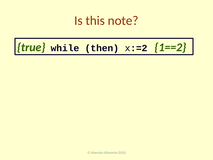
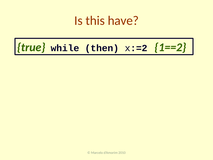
note: note -> have
